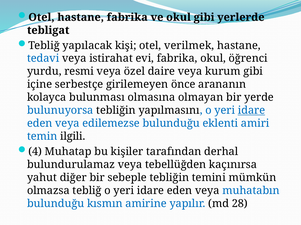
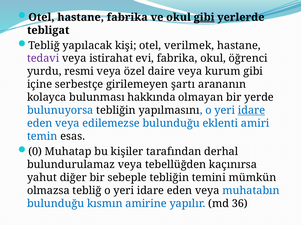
gibi at (204, 17) underline: none -> present
tedavi colour: blue -> purple
önce: önce -> şartı
olmasına: olmasına -> hakkında
ilgili: ilgili -> esas
4: 4 -> 0
28: 28 -> 36
